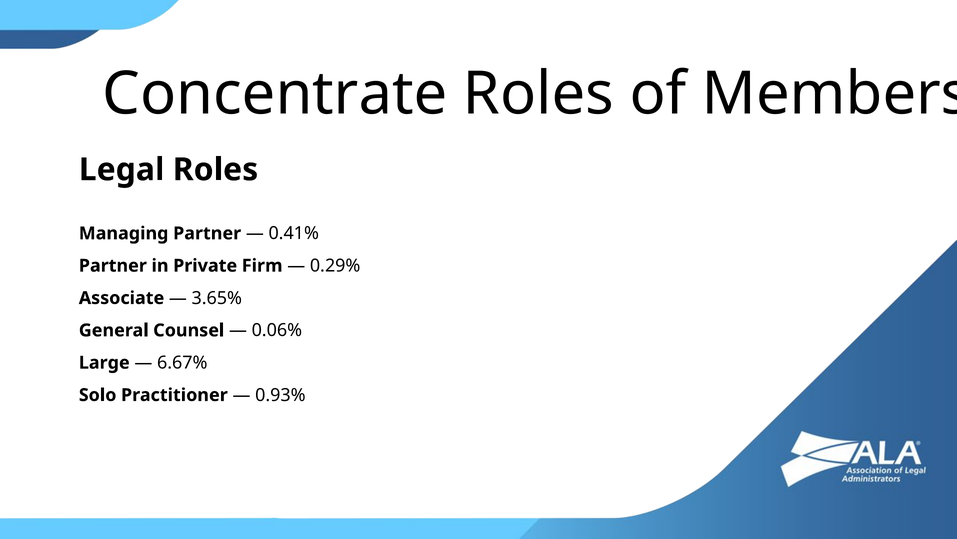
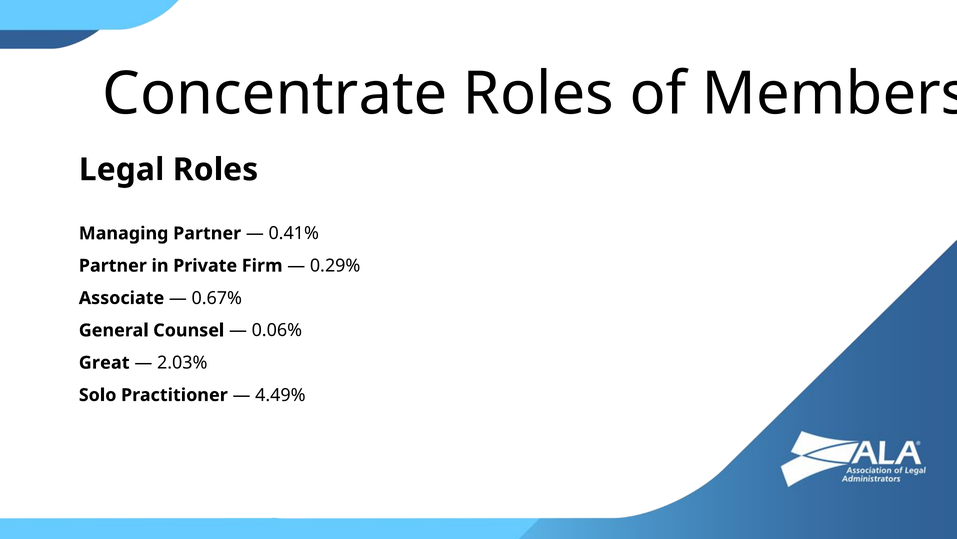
3.65%: 3.65% -> 0.67%
Large: Large -> Great
6.67%: 6.67% -> 2.03%
0.93%: 0.93% -> 4.49%
